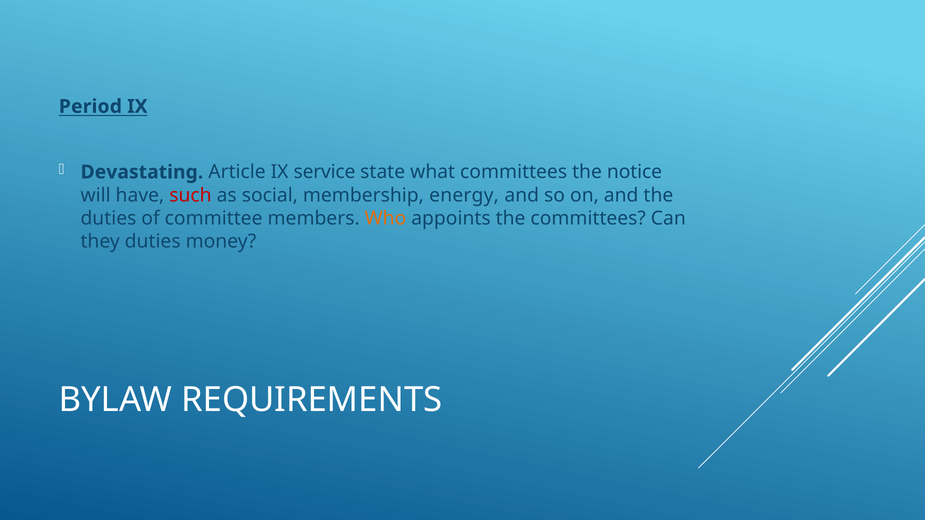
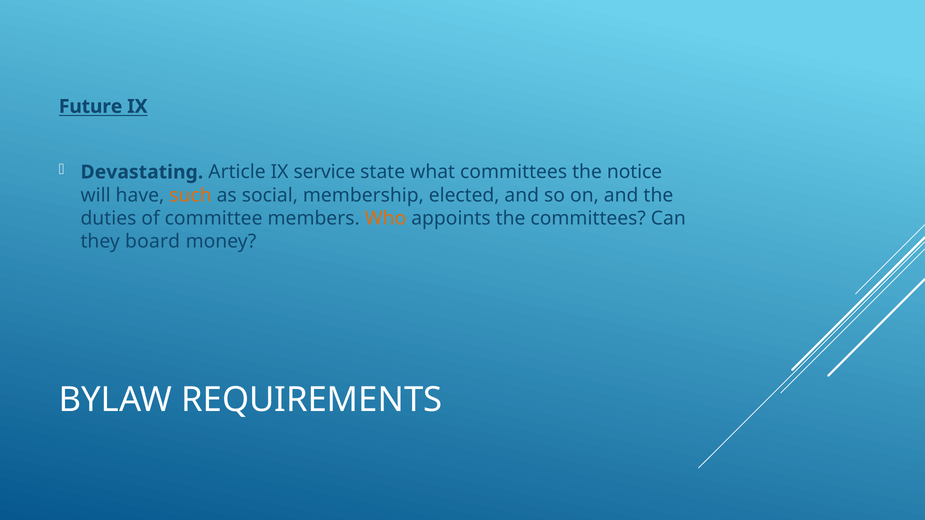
Period: Period -> Future
such colour: red -> orange
energy: energy -> elected
they duties: duties -> board
